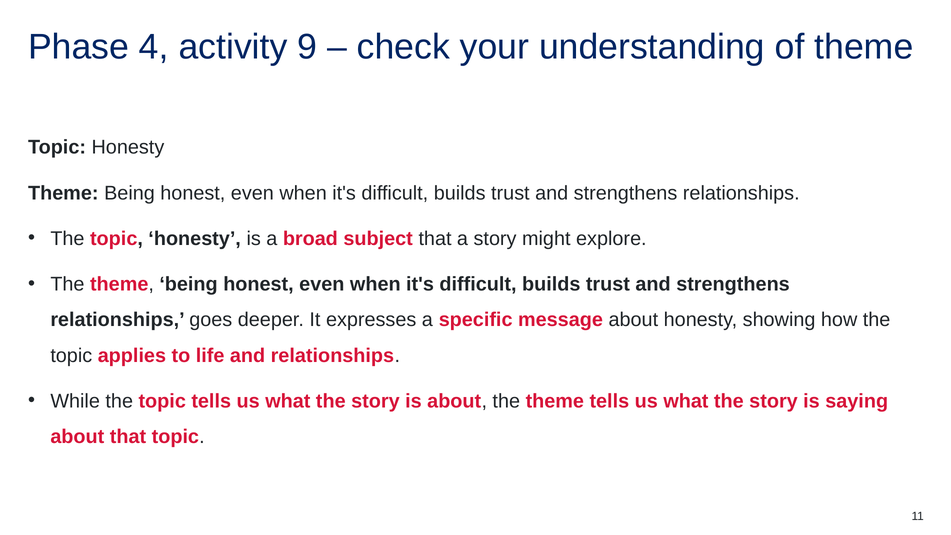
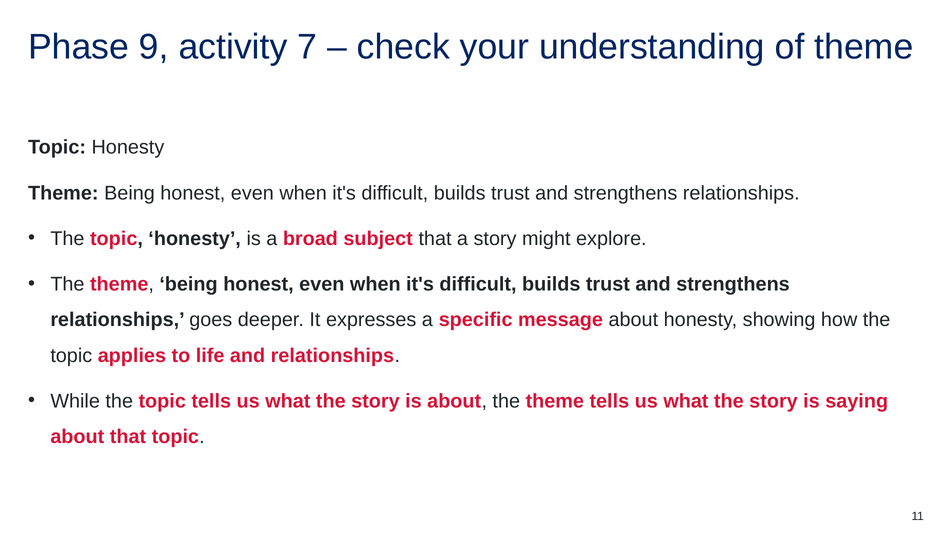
4: 4 -> 9
9: 9 -> 7
